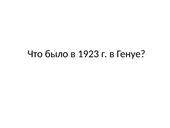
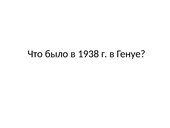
1923: 1923 -> 1938
